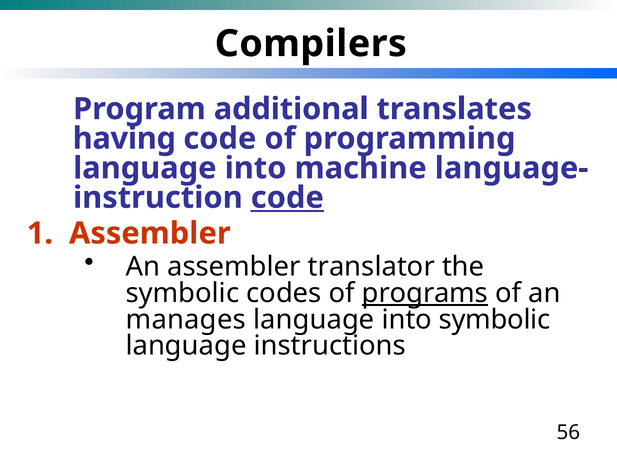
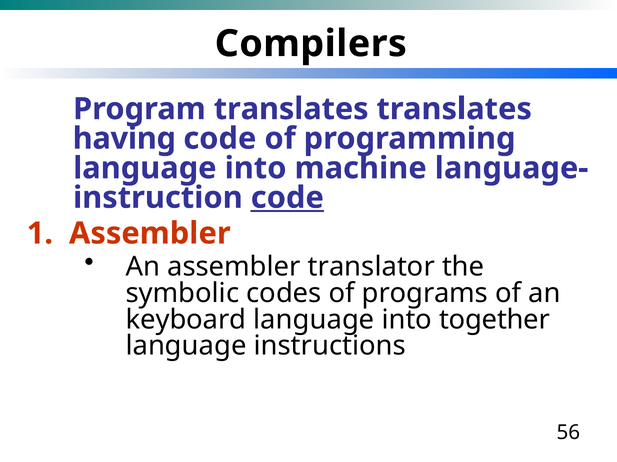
Program additional: additional -> translates
programs underline: present -> none
manages: manages -> keyboard
into symbolic: symbolic -> together
